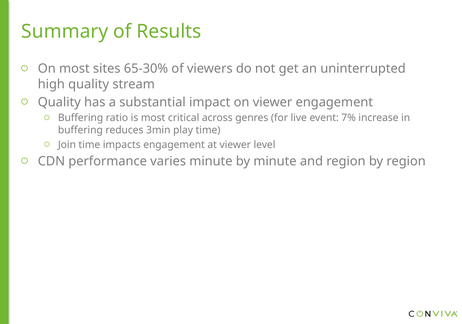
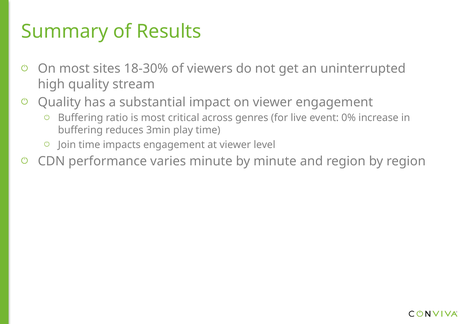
65-30%: 65-30% -> 18-30%
7%: 7% -> 0%
